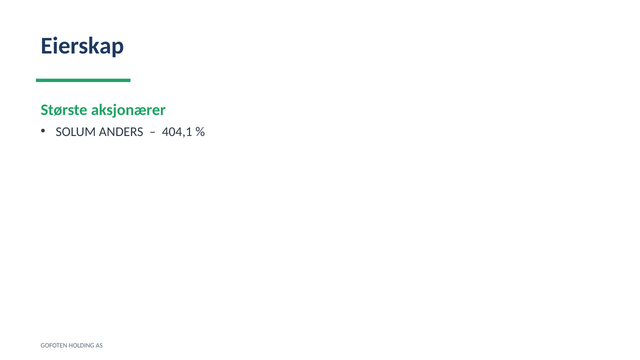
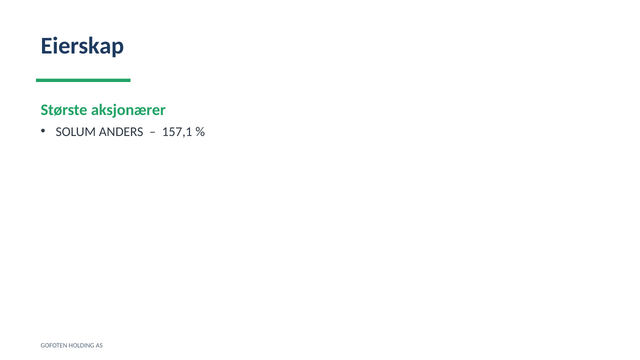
404,1: 404,1 -> 157,1
